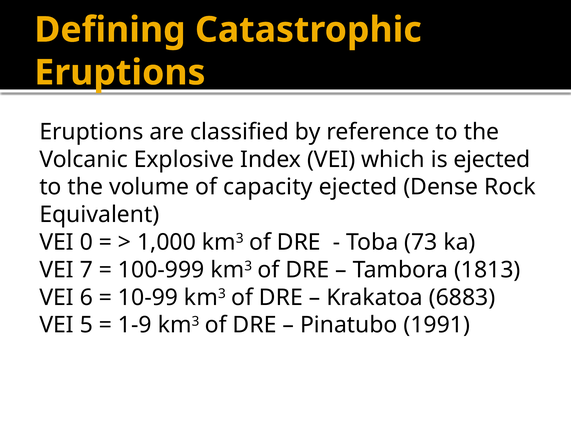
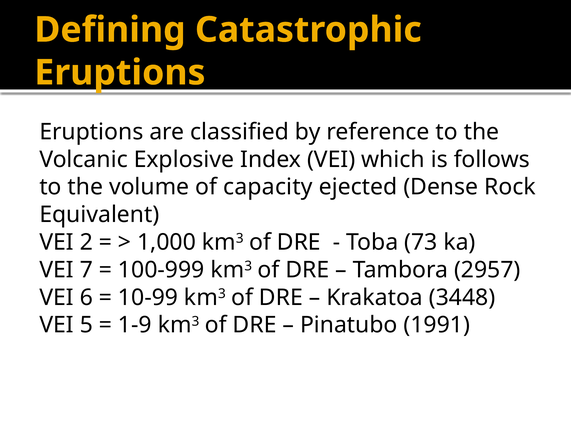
is ejected: ejected -> follows
0: 0 -> 2
1813: 1813 -> 2957
6883: 6883 -> 3448
